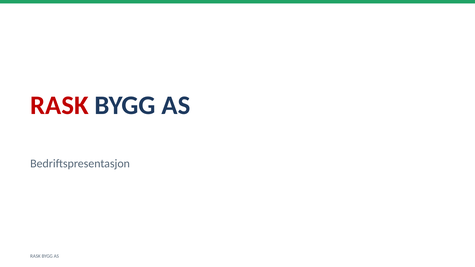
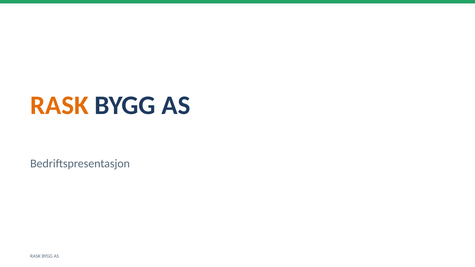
RASK at (59, 105) colour: red -> orange
